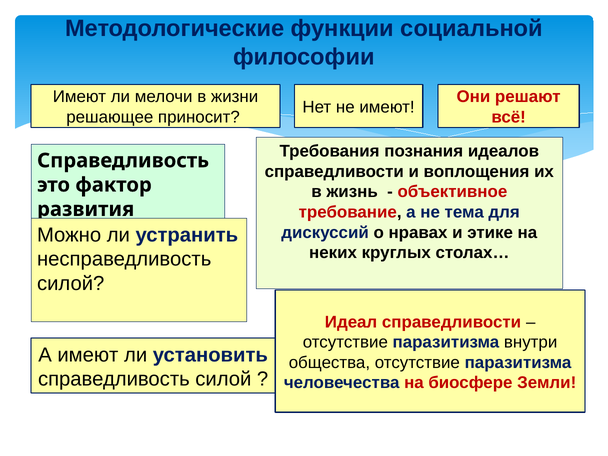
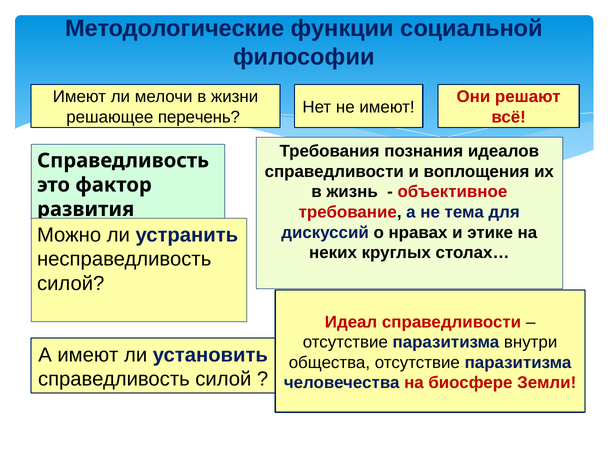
приносит: приносит -> перечень
